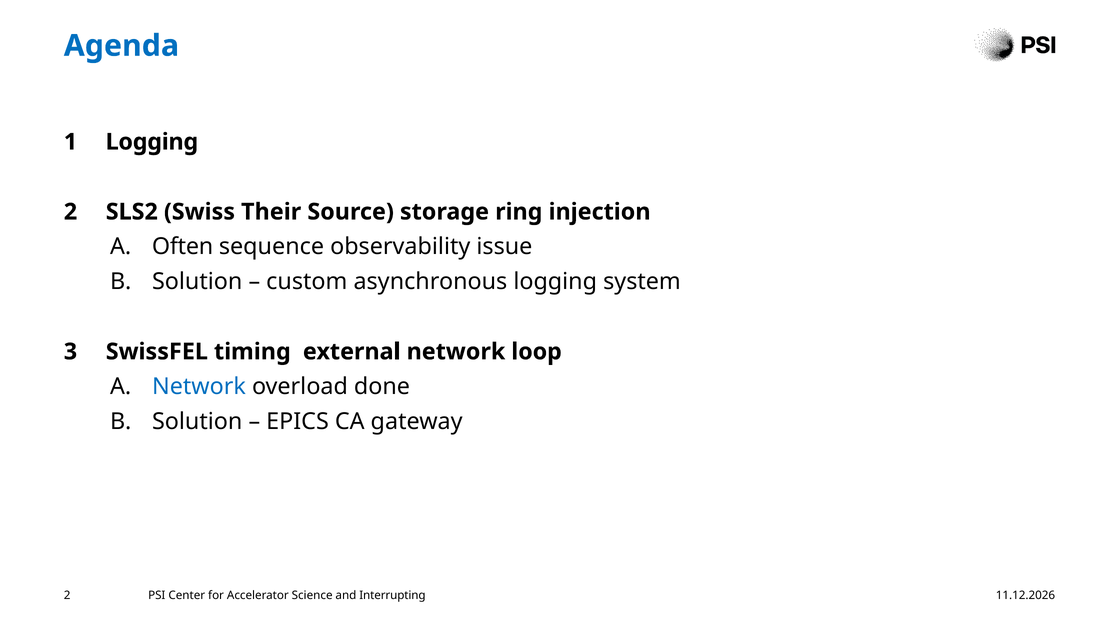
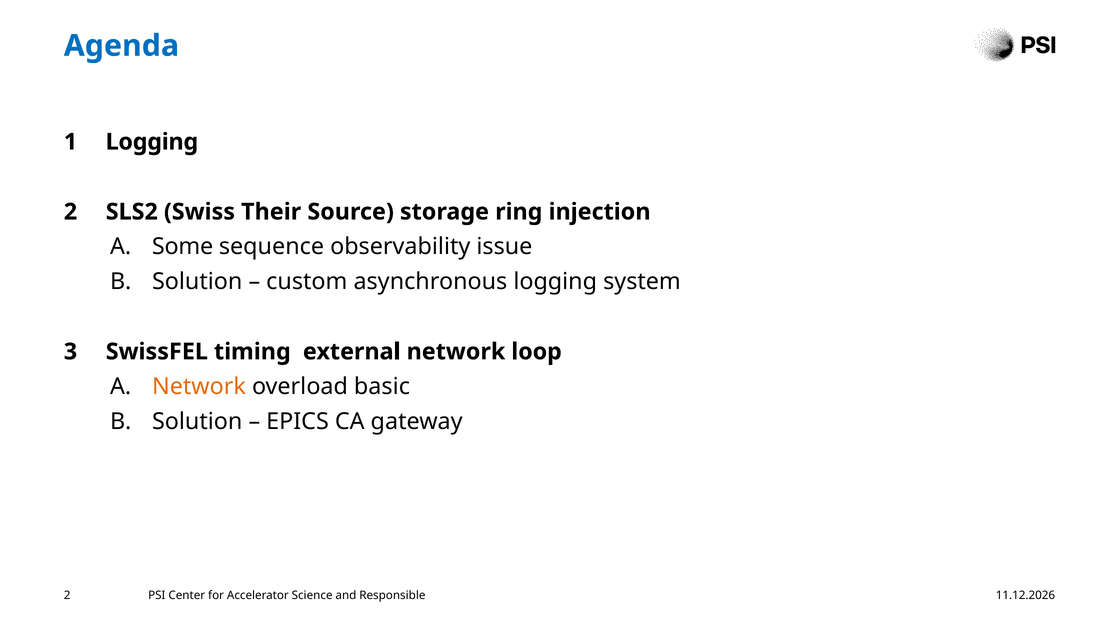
Often: Often -> Some
Network at (199, 387) colour: blue -> orange
done: done -> basic
Interrupting: Interrupting -> Responsible
